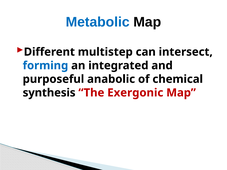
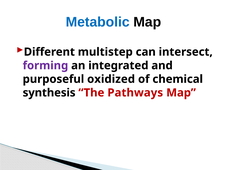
forming colour: blue -> purple
anabolic: anabolic -> oxidized
Exergonic: Exergonic -> Pathways
